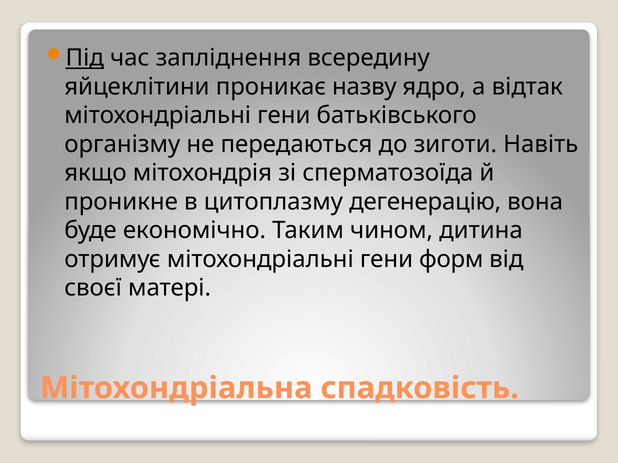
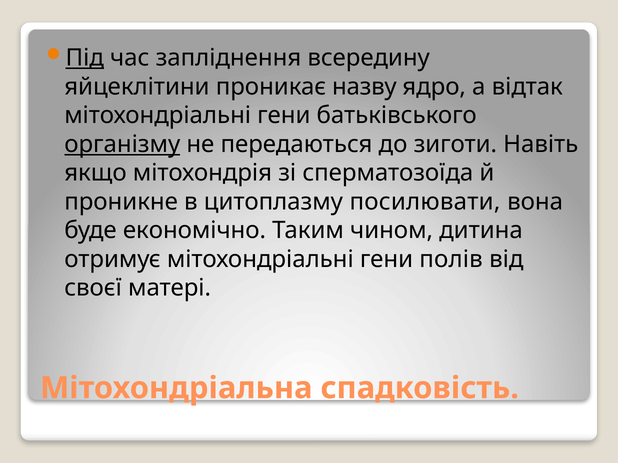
організму underline: none -> present
дегенерацію: дегенерацію -> посилювати
форм: форм -> полів
